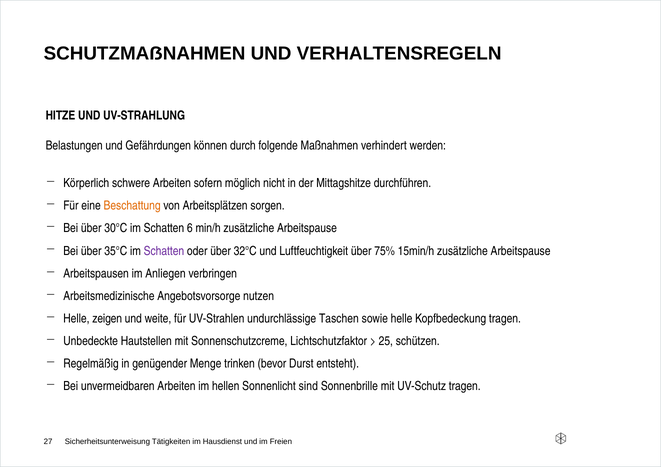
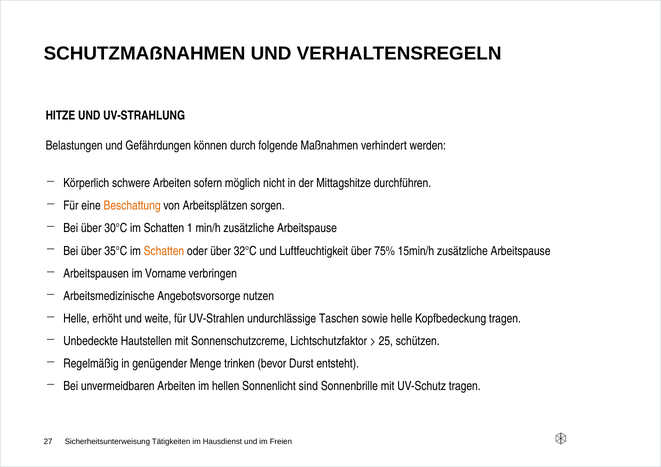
6: 6 -> 1
Schatten at (164, 251) colour: purple -> orange
Anliegen: Anliegen -> Vorname
zeigen: zeigen -> erhöht
